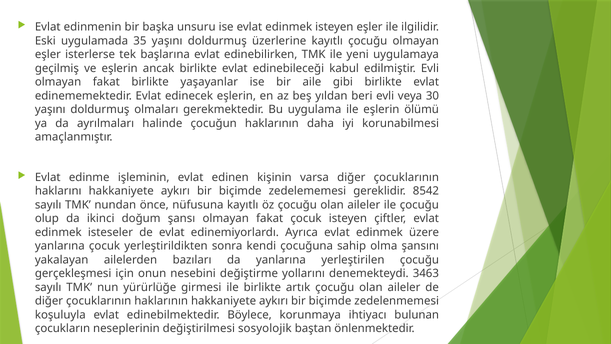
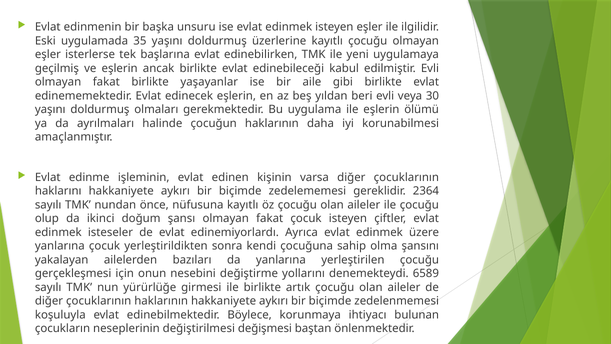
8542: 8542 -> 2364
3463: 3463 -> 6589
sosyolojik: sosyolojik -> değişmesi
